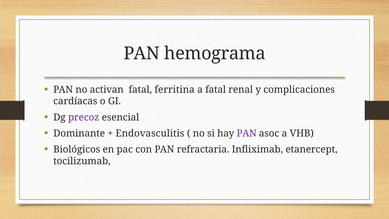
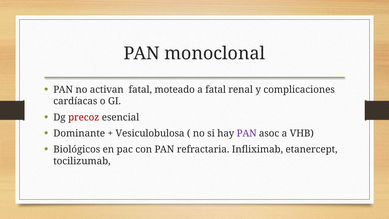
hemograma: hemograma -> monoclonal
ferritina: ferritina -> moteado
precoz colour: purple -> red
Endovasculitis: Endovasculitis -> Vesiculobulosa
